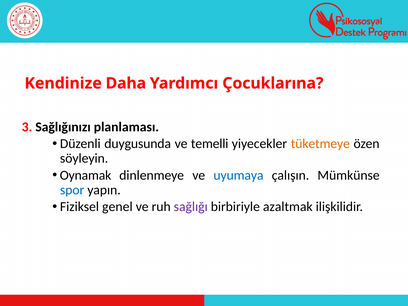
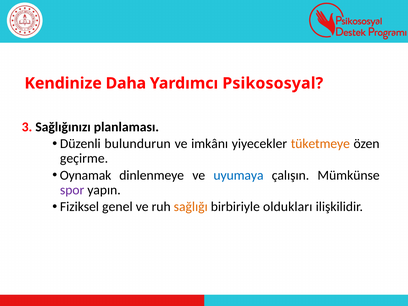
Çocuklarına: Çocuklarına -> Psikososyal
duygusunda: duygusunda -> bulundurun
temelli: temelli -> imkânı
söyleyin: söyleyin -> geçirme
spor colour: blue -> purple
sağlığı colour: purple -> orange
azaltmak: azaltmak -> oldukları
